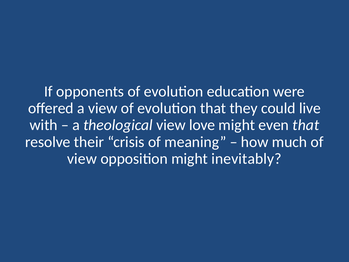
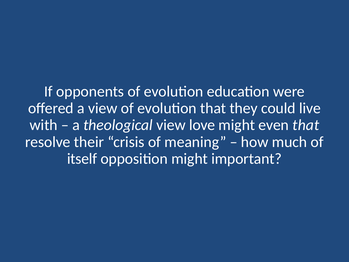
view at (82, 159): view -> itself
inevitably: inevitably -> important
